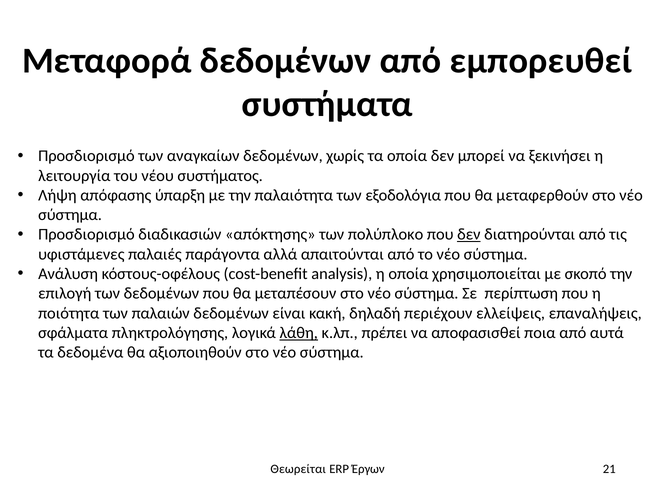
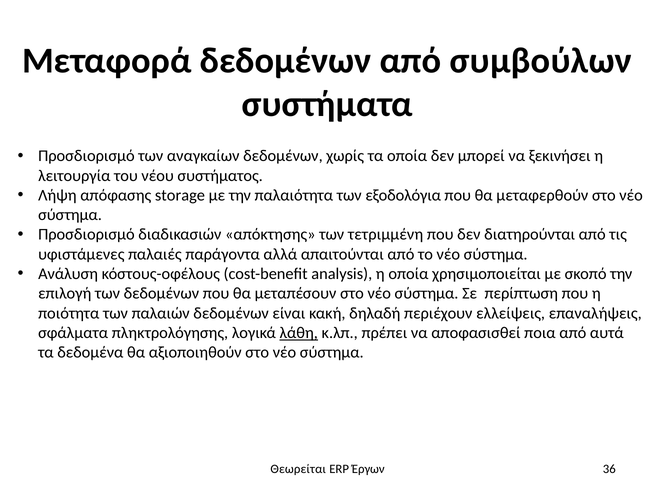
εμπορευθεί: εμπορευθεί -> συμβούλων
ύπαρξη: ύπαρξη -> storage
πολύπλοκο: πολύπλοκο -> τετριμμένη
δεν at (469, 235) underline: present -> none
21: 21 -> 36
